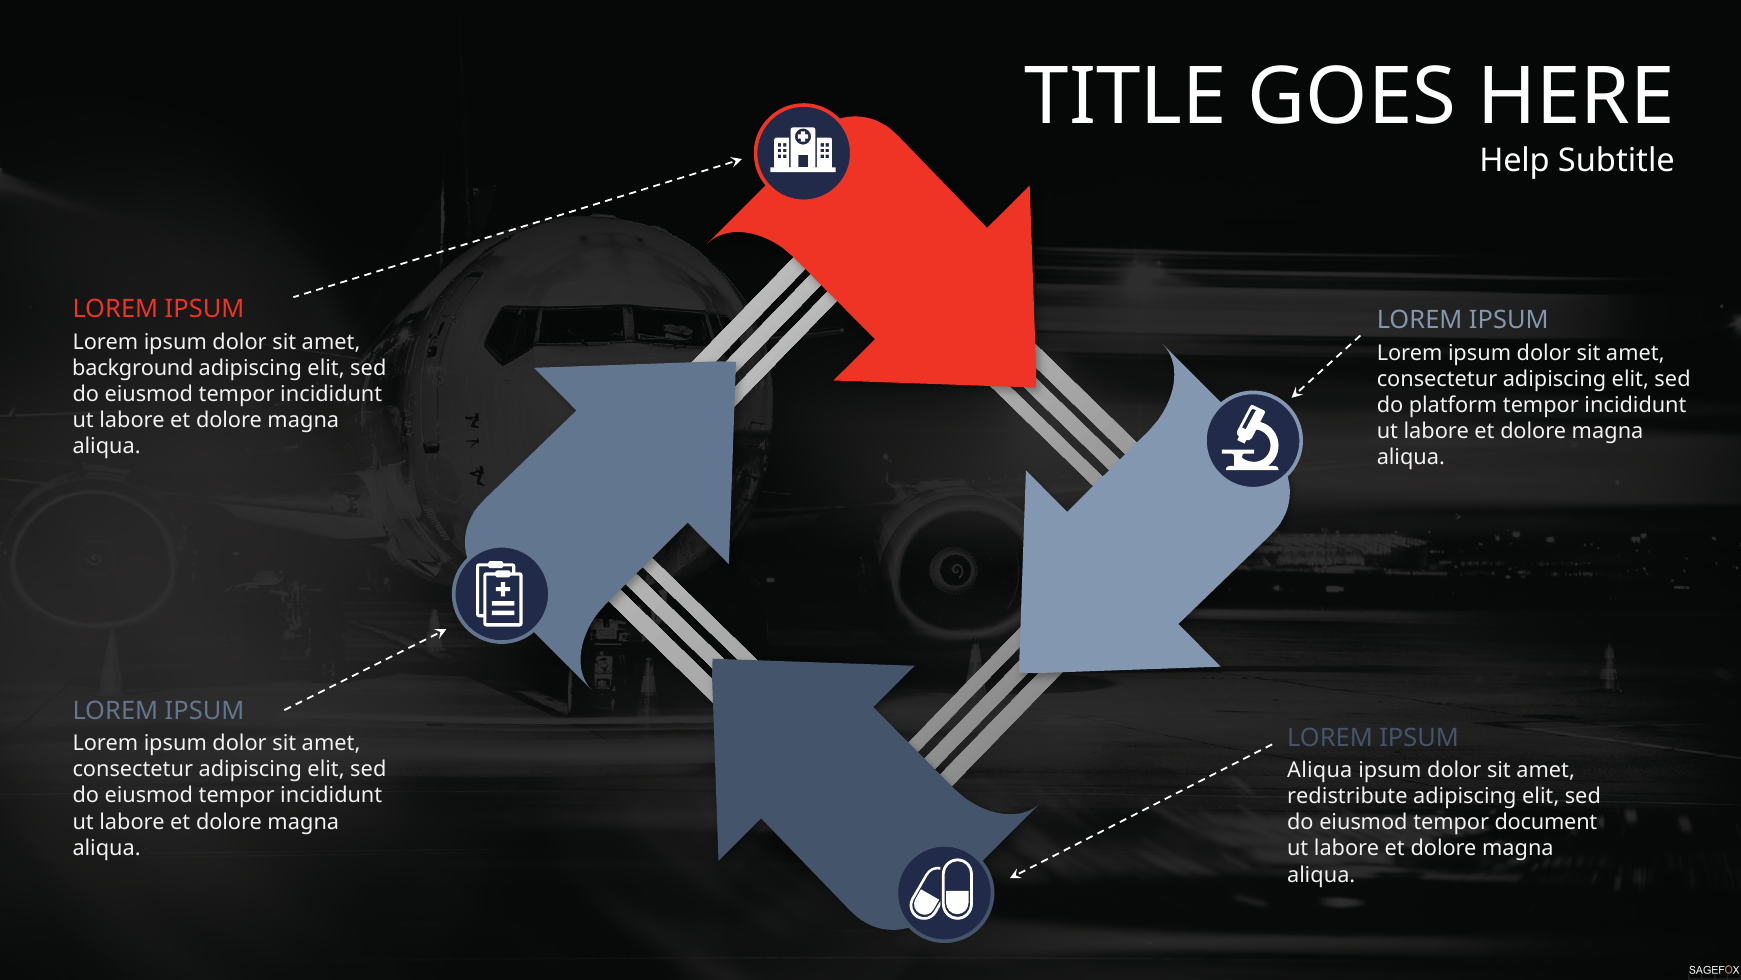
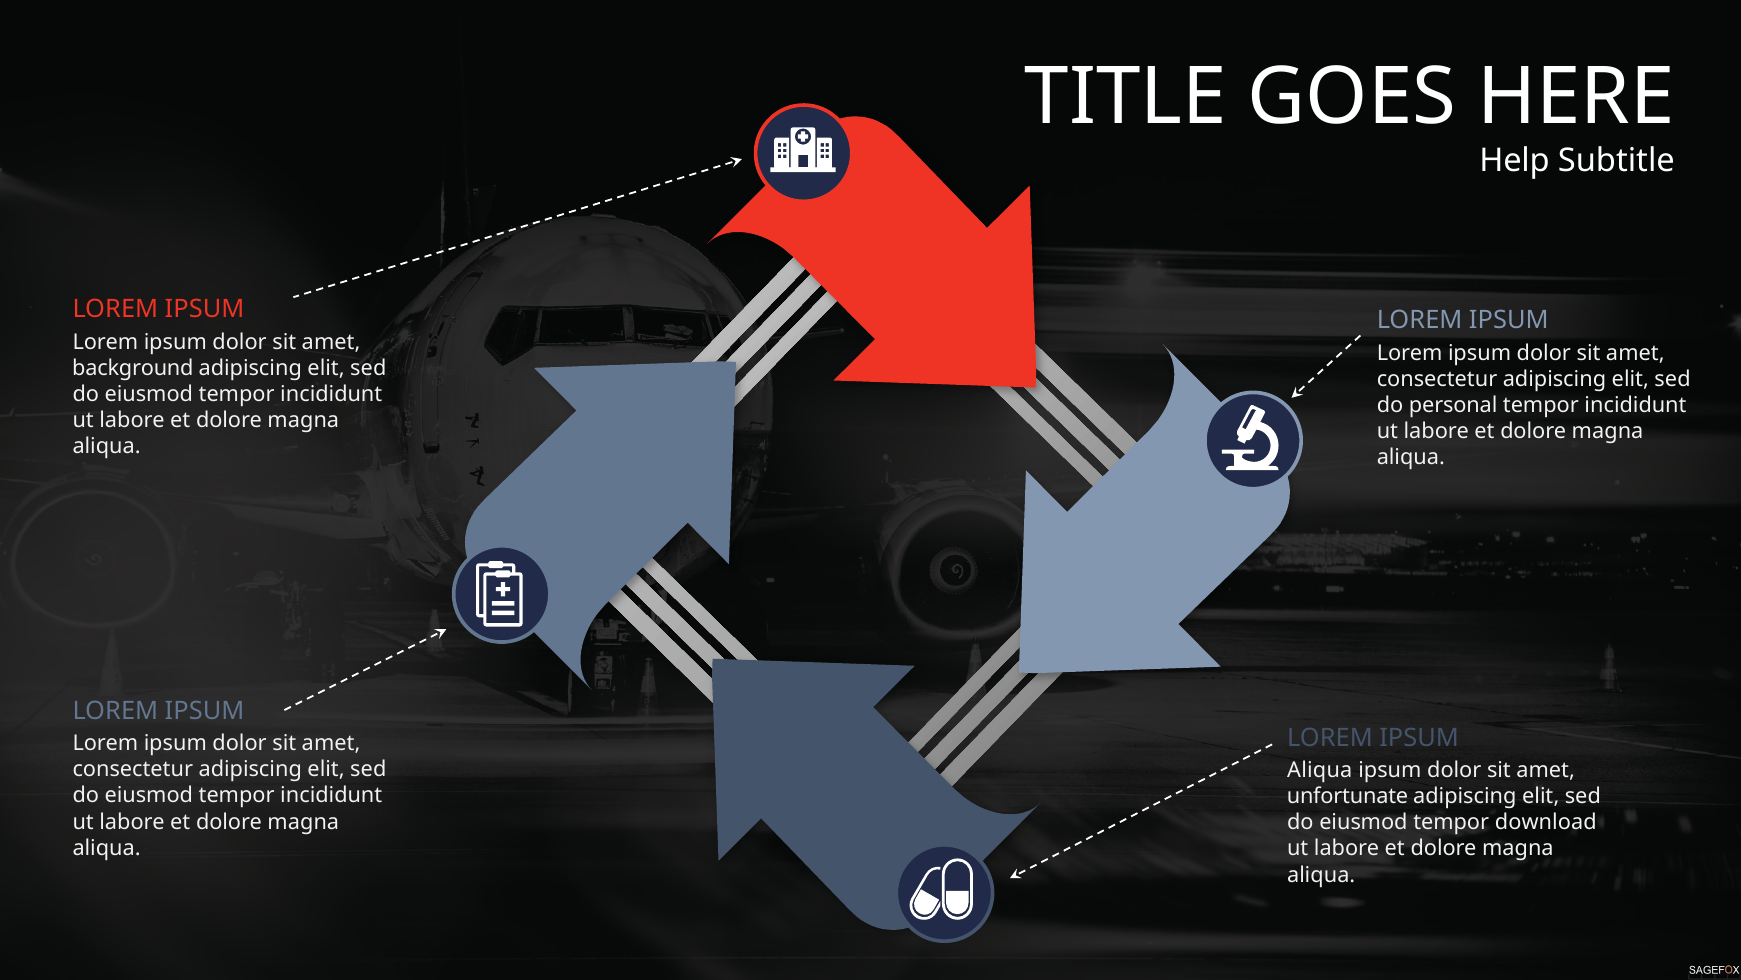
platform: platform -> personal
redistribute: redistribute -> unfortunate
document: document -> download
